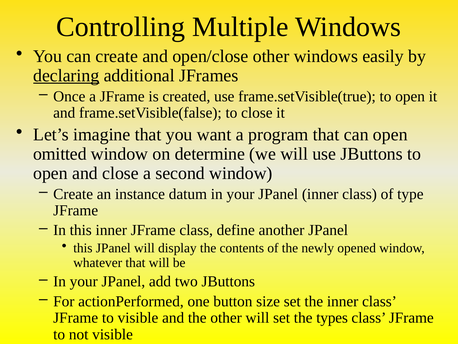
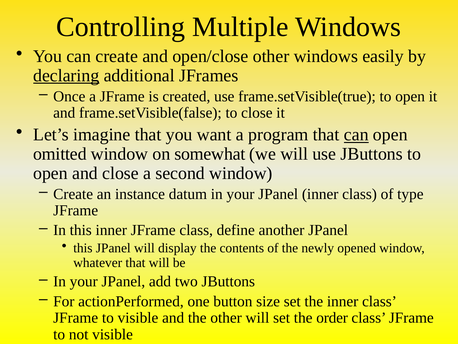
can at (356, 135) underline: none -> present
determine: determine -> somewhat
types: types -> order
